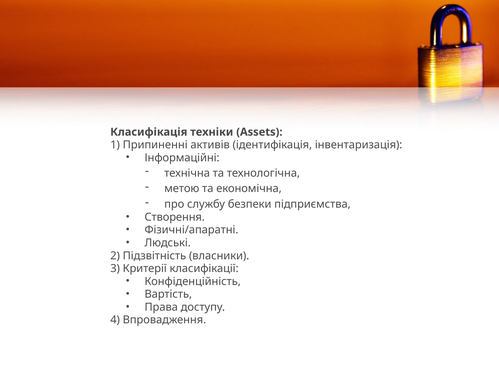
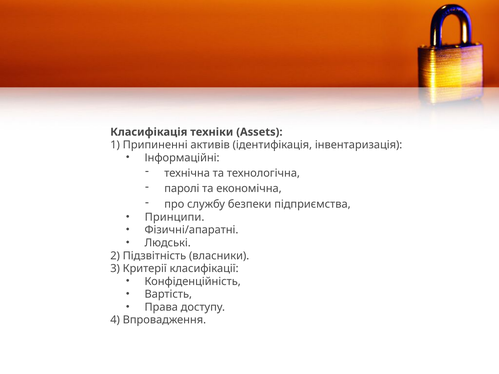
метою: метою -> паролі
Створення: Створення -> Принципи
